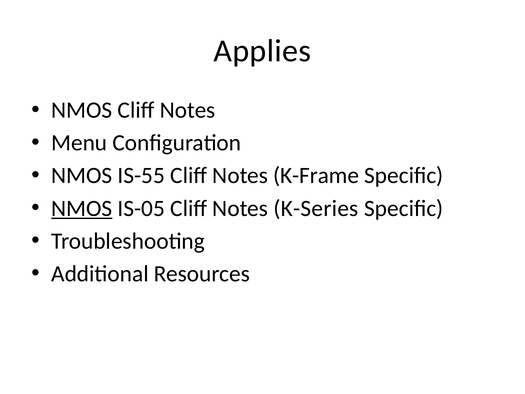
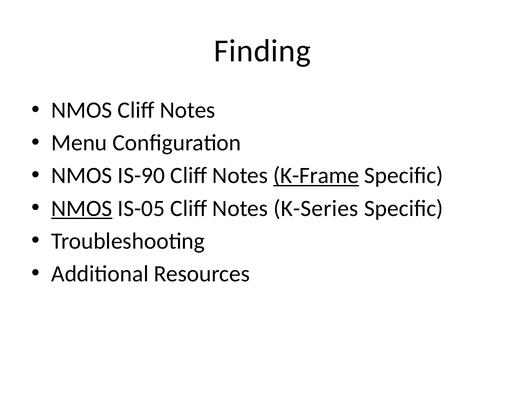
Applies: Applies -> Finding
IS-55: IS-55 -> IS-90
K-Frame underline: none -> present
